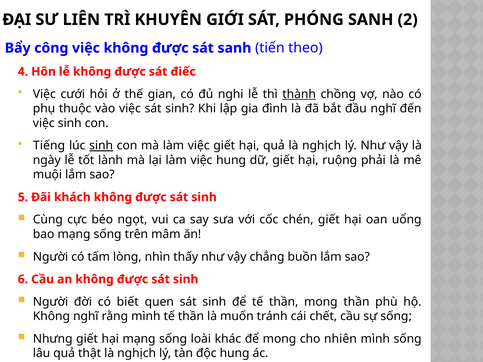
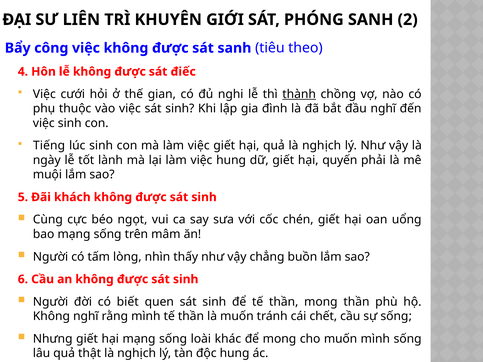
tiến: tiến -> tiêu
sinh at (101, 146) underline: present -> none
ruộng: ruộng -> quyến
cho nhiên: nhiên -> muốn
